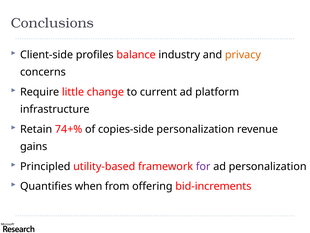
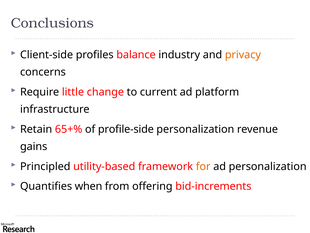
74+%: 74+% -> 65+%
copies-side: copies-side -> profile-side
for colour: purple -> orange
